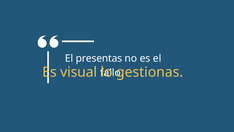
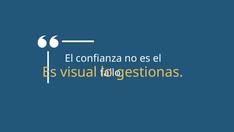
presentas: presentas -> confianza
